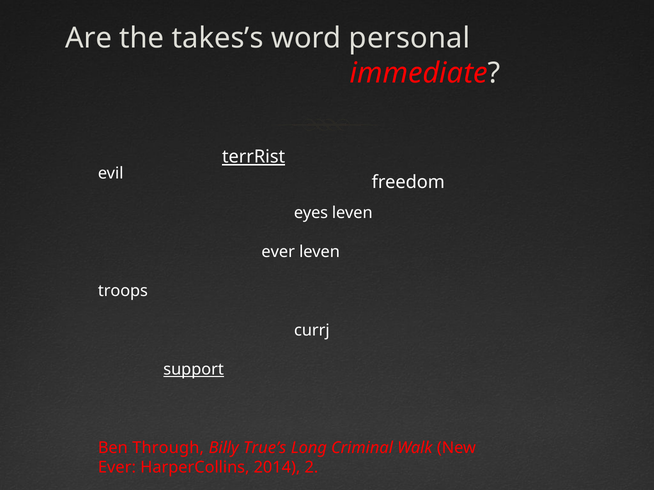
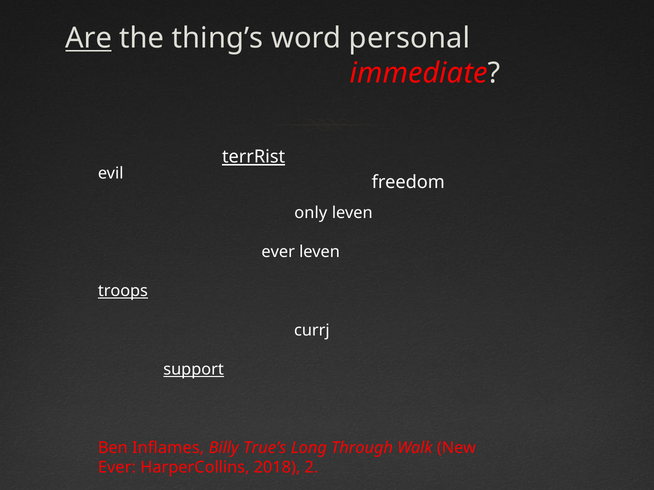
Are underline: none -> present
takes’s: takes’s -> thing’s
eyes: eyes -> only
troops underline: none -> present
Through: Through -> Inflames
Criminal: Criminal -> Through
2014: 2014 -> 2018
